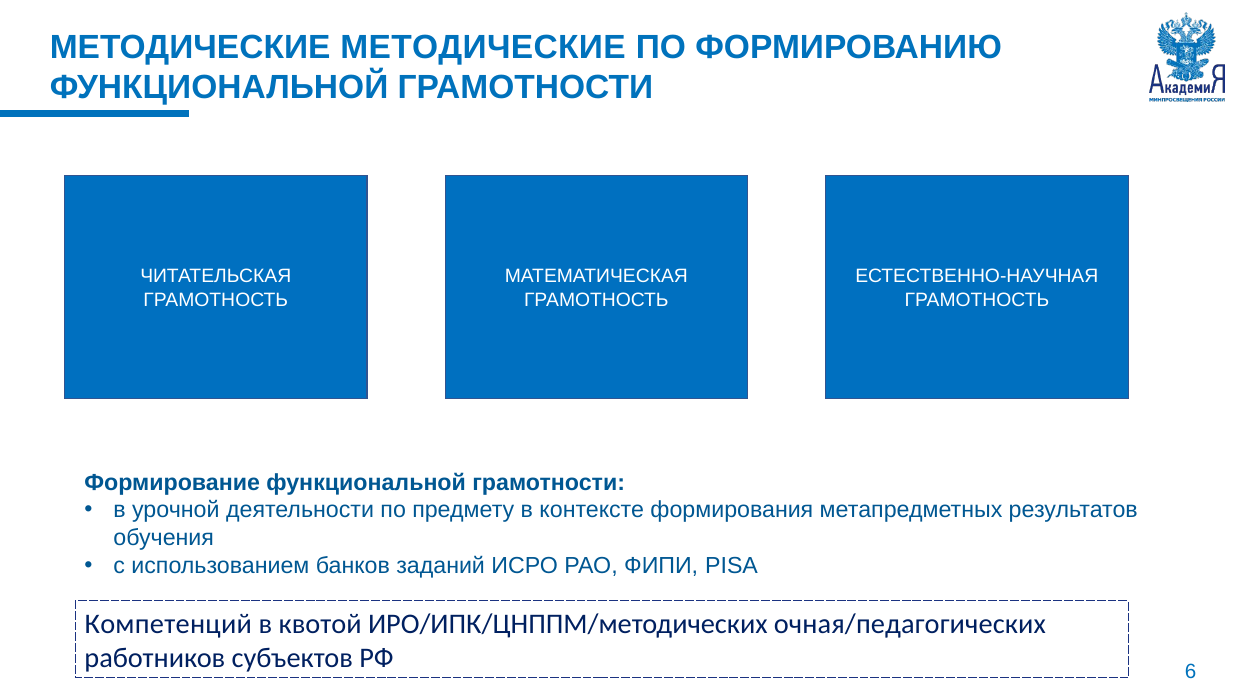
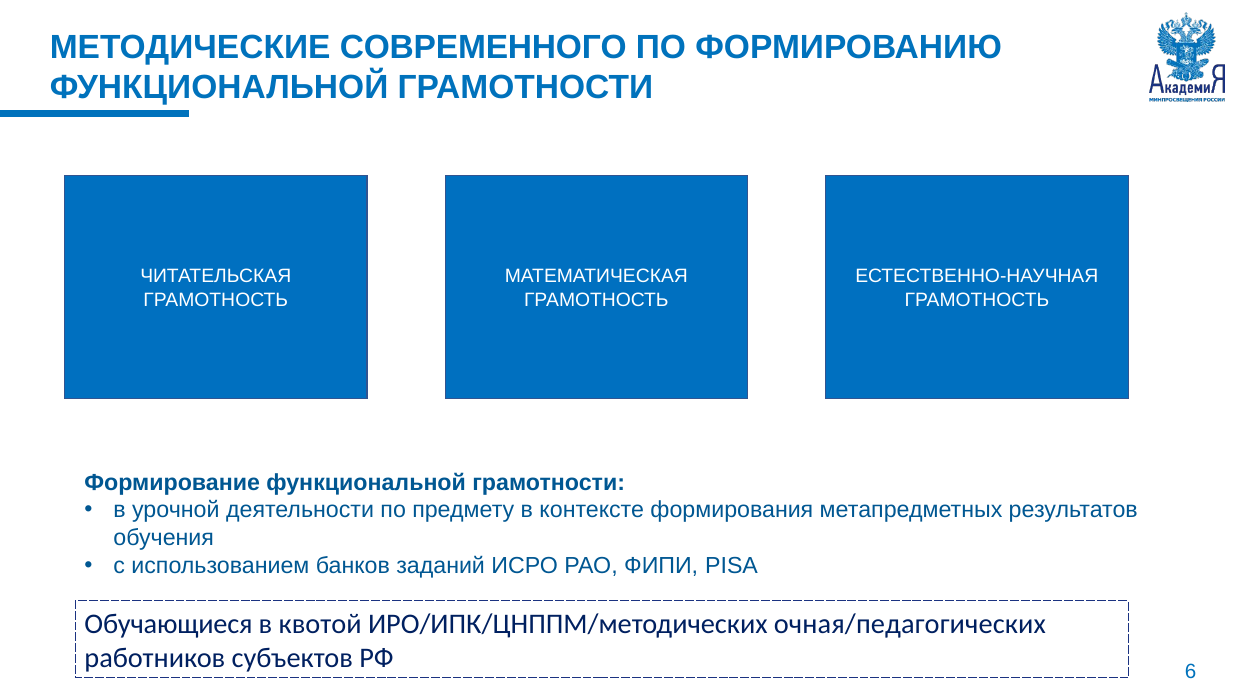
МЕТОДИЧЕСКИЕ МЕТОДИЧЕСКИЕ: МЕТОДИЧЕСКИЕ -> СОВРЕМЕННОГО
Компетенций: Компетенций -> Обучающиеся
